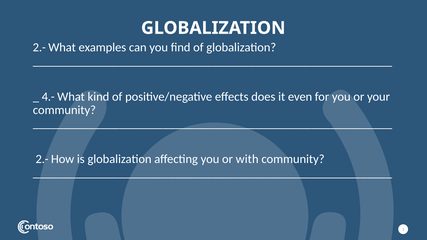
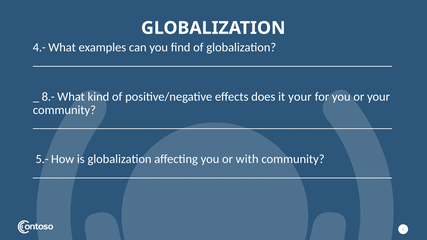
2.- at (39, 48): 2.- -> 4.-
4.-: 4.- -> 8.-
it even: even -> your
2.- at (42, 159): 2.- -> 5.-
